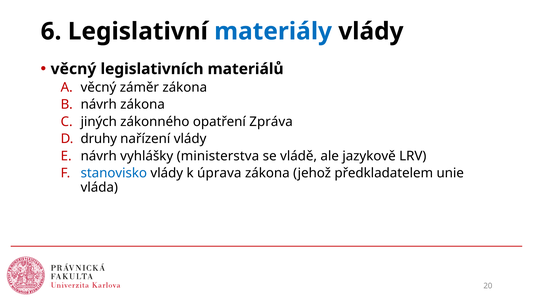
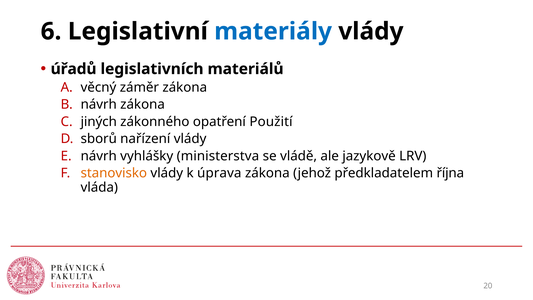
věcný at (73, 69): věcný -> úřadů
Zpráva: Zpráva -> Použití
druhy: druhy -> sborů
stanovisko colour: blue -> orange
unie: unie -> října
